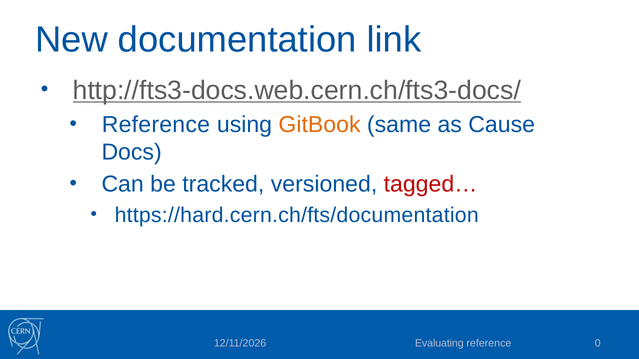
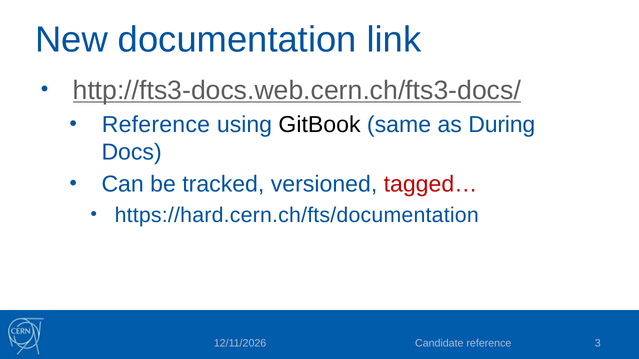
GitBook colour: orange -> black
Cause: Cause -> During
Evaluating: Evaluating -> Candidate
0: 0 -> 3
